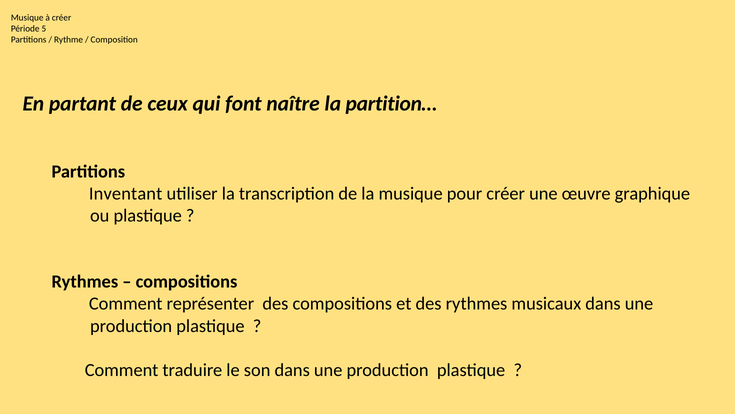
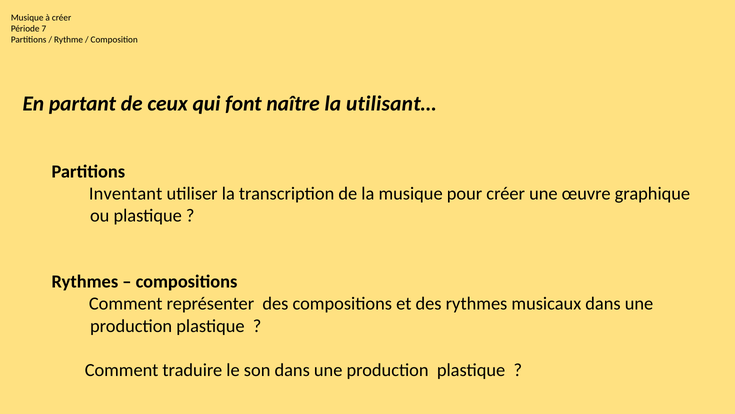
5: 5 -> 7
partition…: partition… -> utilisant…
